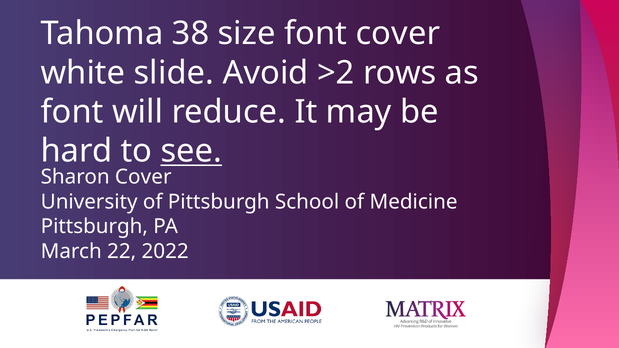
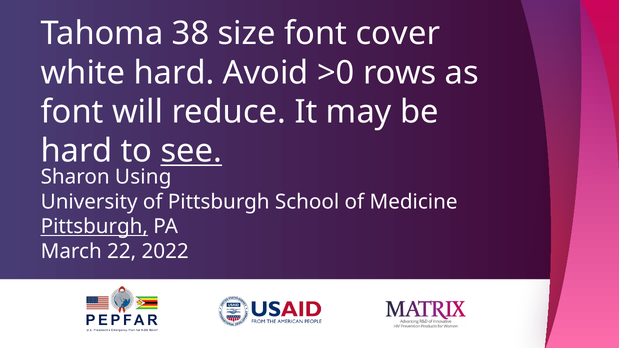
white slide: slide -> hard
>2: >2 -> >0
Sharon Cover: Cover -> Using
Pittsburgh at (94, 227) underline: none -> present
